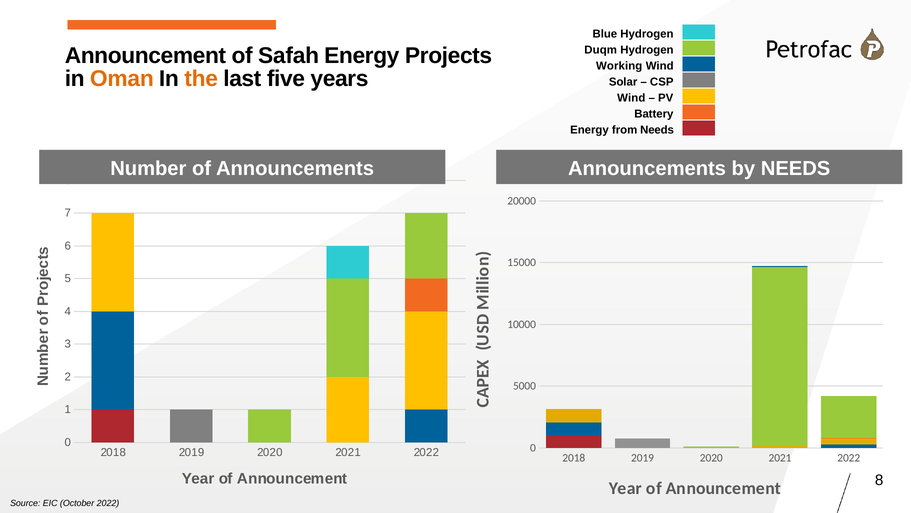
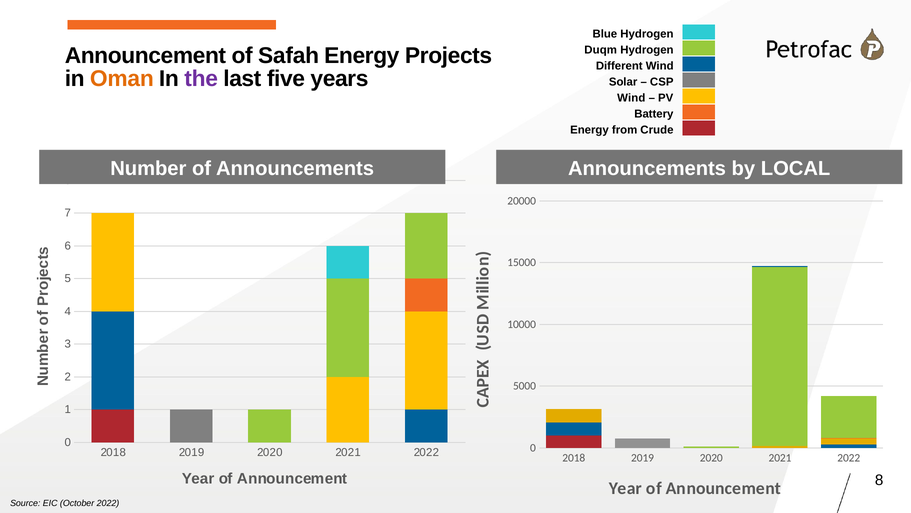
Working: Working -> Different
the colour: orange -> purple
from Needs: Needs -> Crude
by NEEDS: NEEDS -> LOCAL
